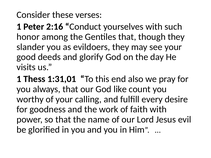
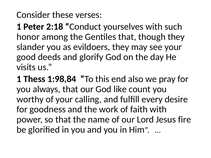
2:16: 2:16 -> 2:18
1:31,01: 1:31,01 -> 1:98,84
evil: evil -> fire
